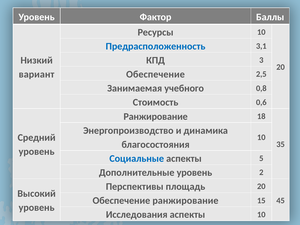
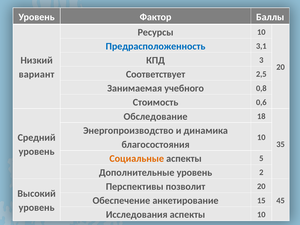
Обеспечение at (155, 74): Обеспечение -> Соответствует
Ранжирование at (156, 116): Ранжирование -> Обследование
Социальные colour: blue -> orange
площадь: площадь -> позволит
Обеспечение ранжирование: ранжирование -> анкетирование
